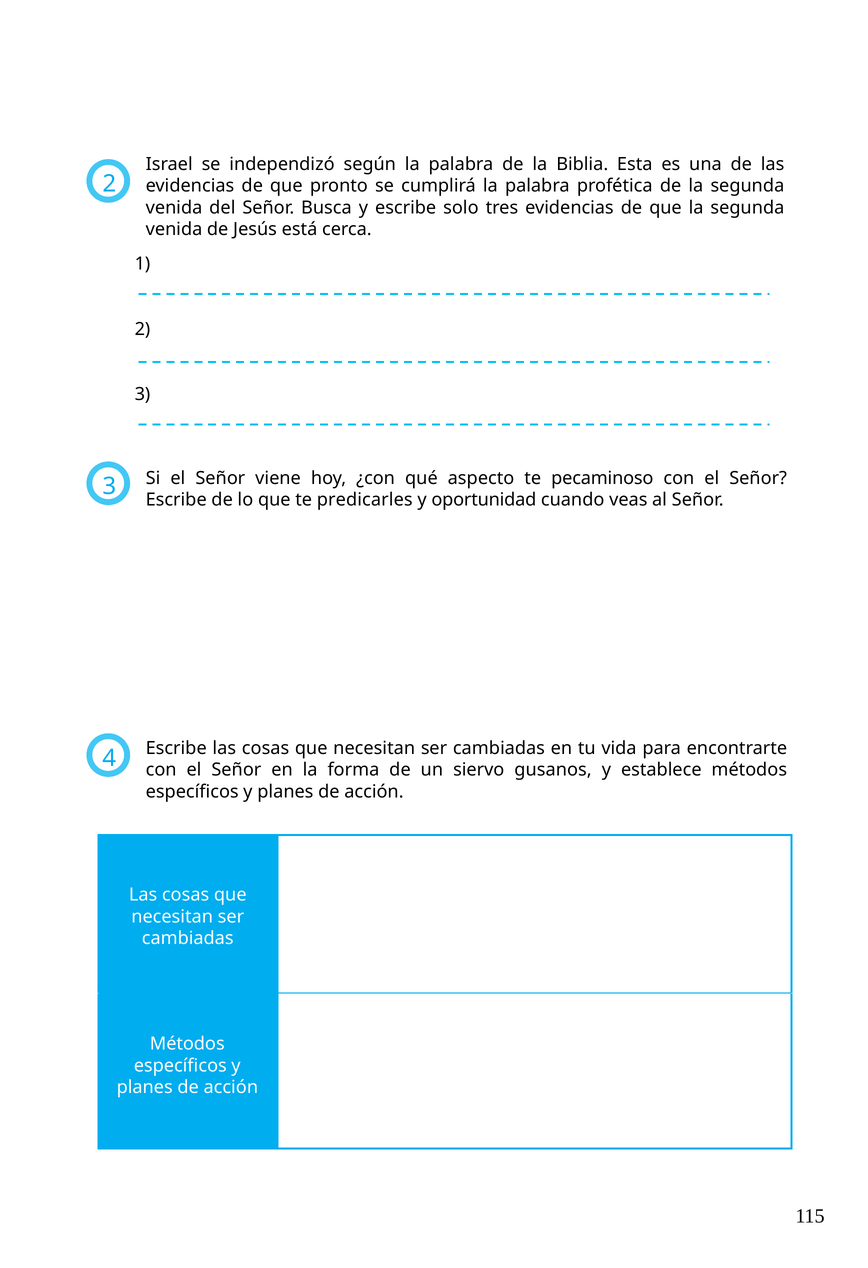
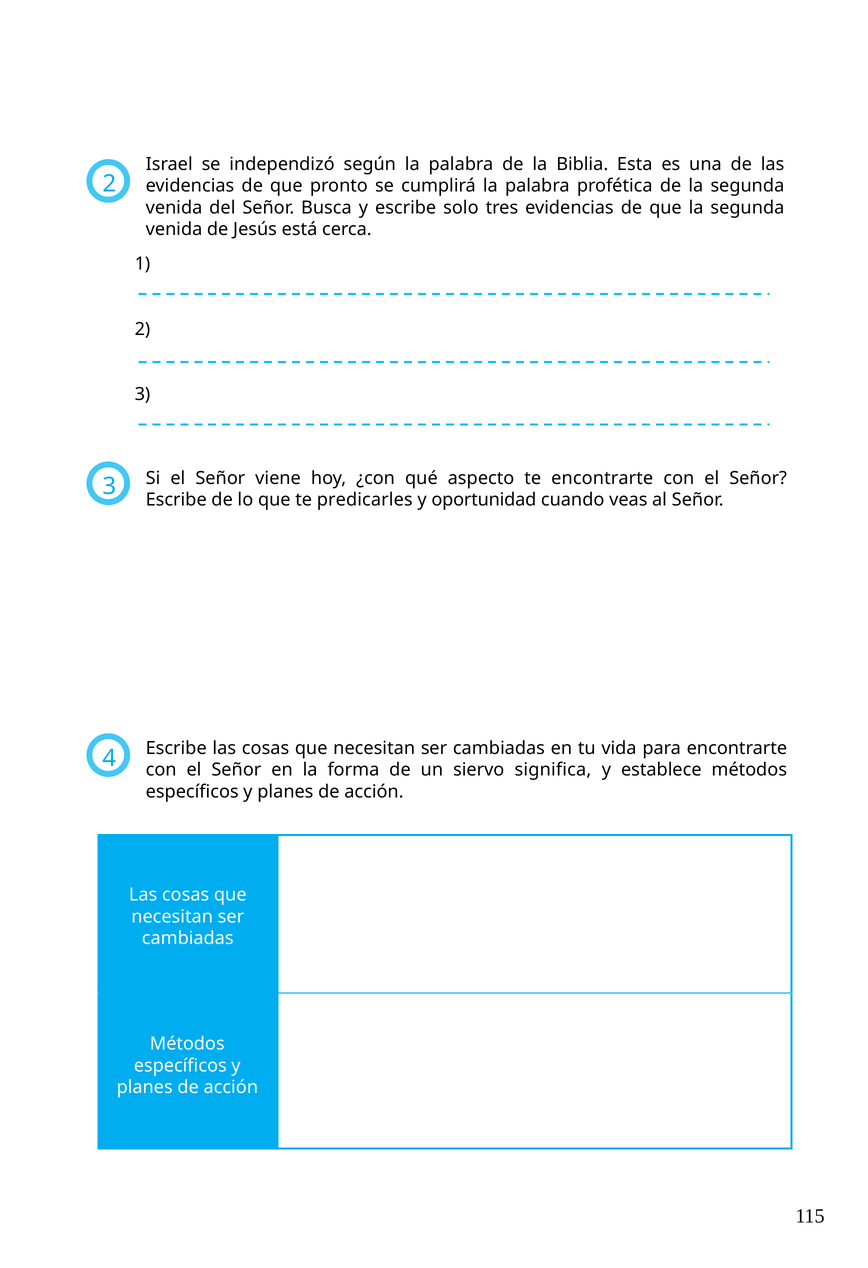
te pecaminoso: pecaminoso -> encontrarte
gusanos: gusanos -> significa
